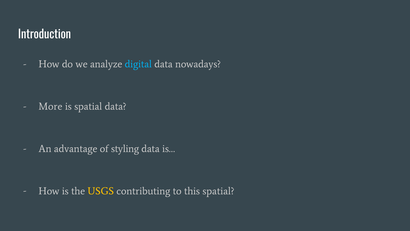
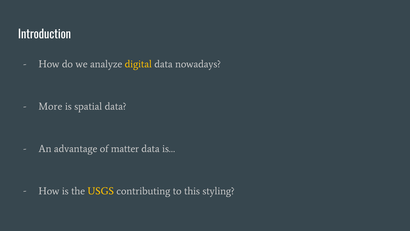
digital colour: light blue -> yellow
styling: styling -> matter
this spatial: spatial -> styling
